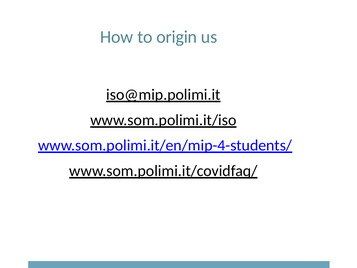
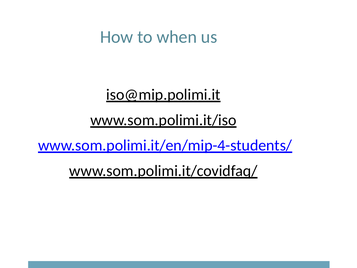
origin: origin -> when
